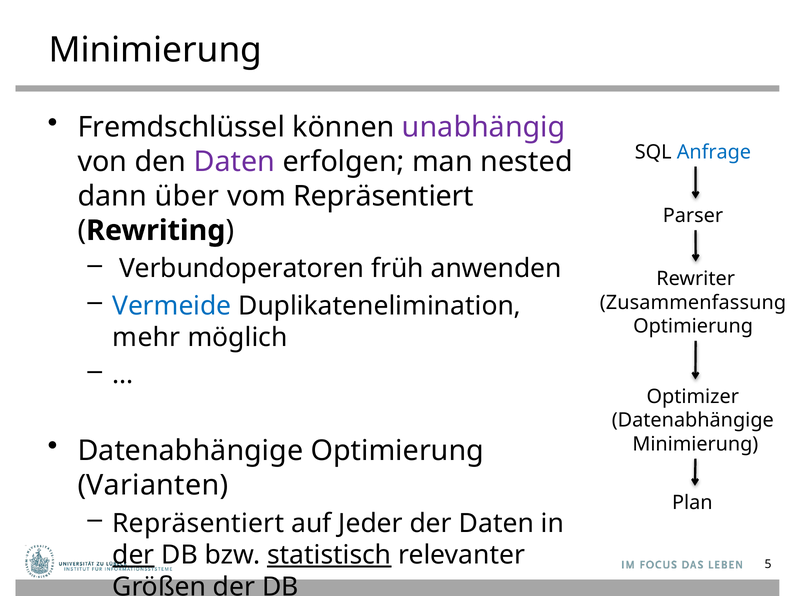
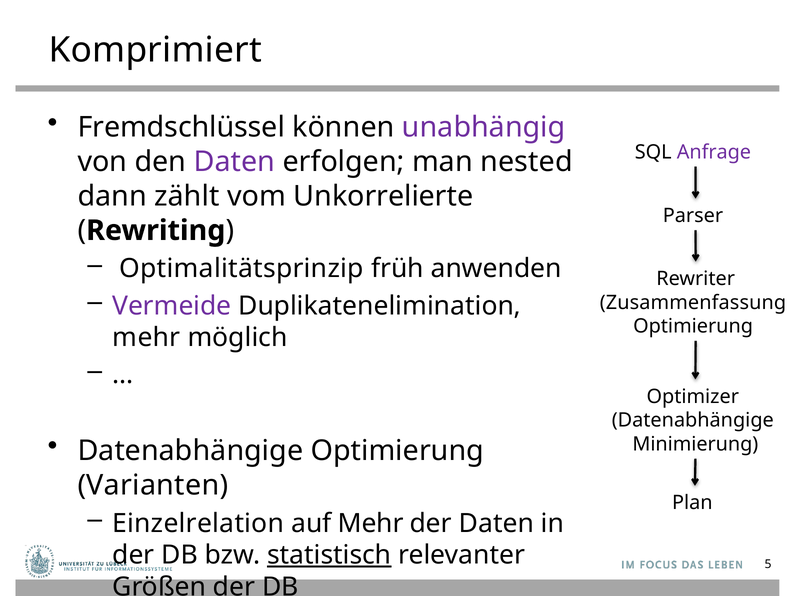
Minimierung at (155, 50): Minimierung -> Komprimiert
Anfrage colour: blue -> purple
über: über -> zählt
vom Repräsentiert: Repräsentiert -> Unkorrelierte
Verbundoperatoren: Verbundoperatoren -> Optimalitätsprinzip
Vermeide colour: blue -> purple
Repräsentiert at (198, 524): Repräsentiert -> Einzelrelation
auf Jeder: Jeder -> Mehr
der at (133, 555) underline: present -> none
